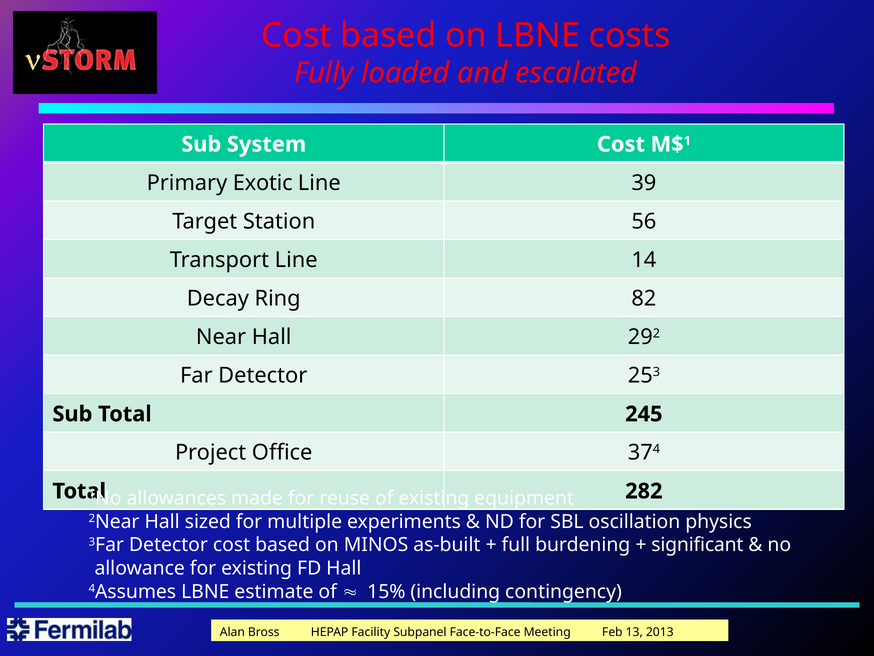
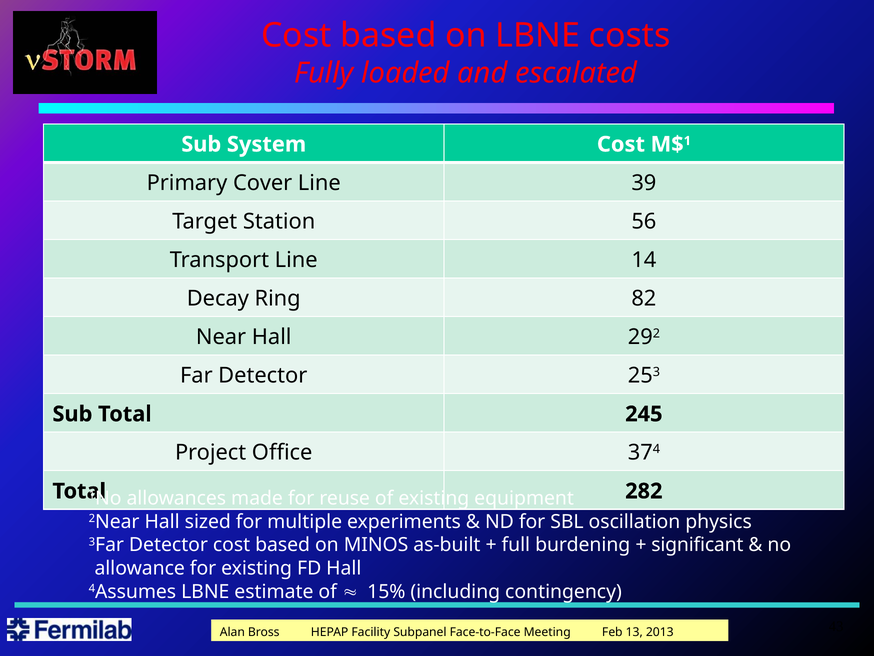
Exotic: Exotic -> Cover
